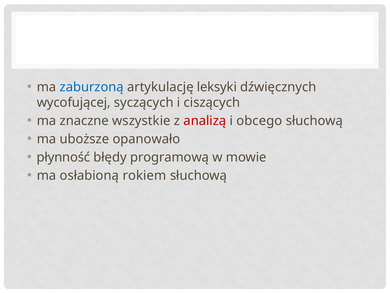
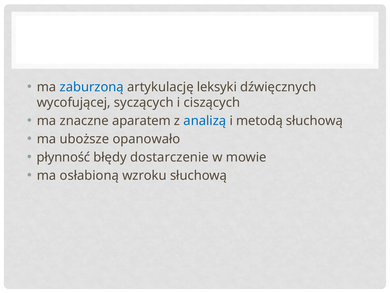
wszystkie: wszystkie -> aparatem
analizą colour: red -> blue
obcego: obcego -> metodą
programową: programową -> dostarczenie
rokiem: rokiem -> wzroku
